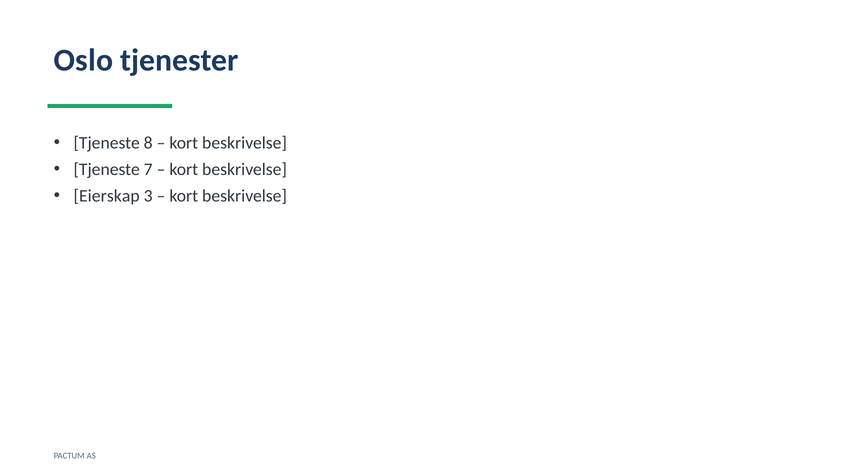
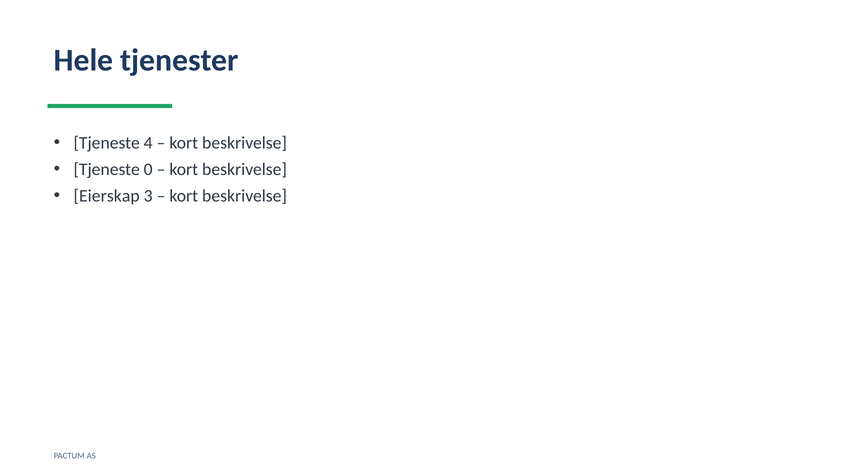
Oslo: Oslo -> Hele
8: 8 -> 4
7: 7 -> 0
